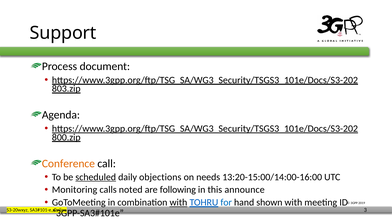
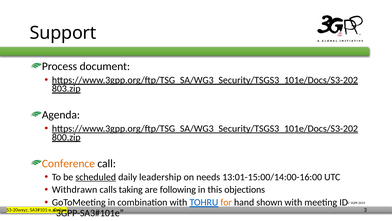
objections: objections -> leadership
13:20-15:00/14:00-16:00: 13:20-15:00/14:00-16:00 -> 13:01-15:00/14:00-16:00
Monitoring: Monitoring -> Withdrawn
noted: noted -> taking
announce: announce -> objections
with at (178, 202) underline: present -> none
for colour: blue -> orange
